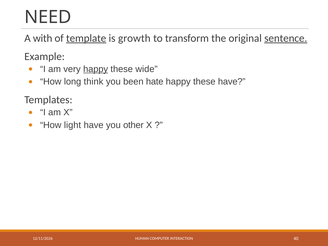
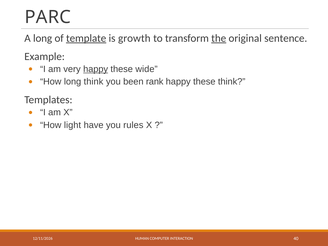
NEED: NEED -> PARC
A with: with -> long
the underline: none -> present
sentence underline: present -> none
hate: hate -> rank
these have: have -> think
other: other -> rules
